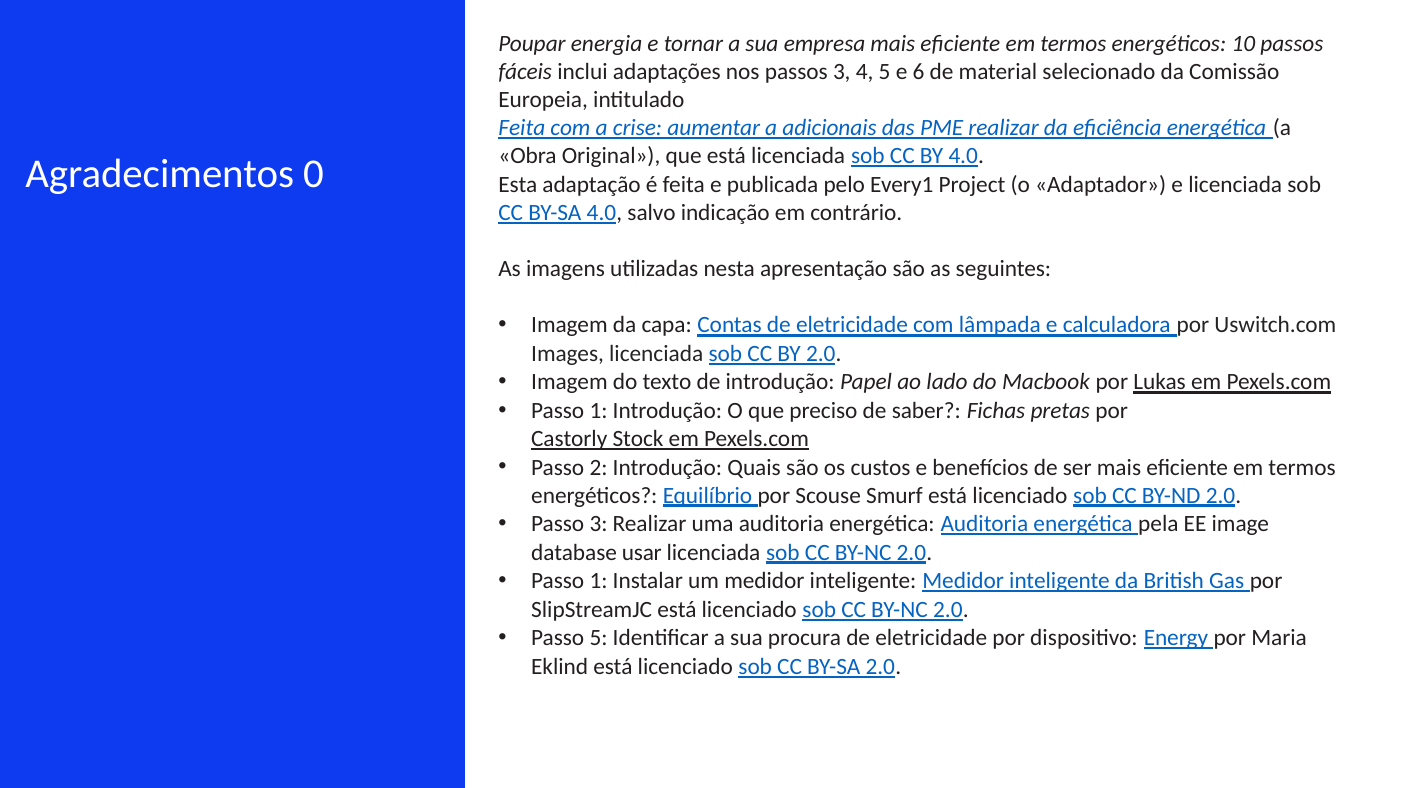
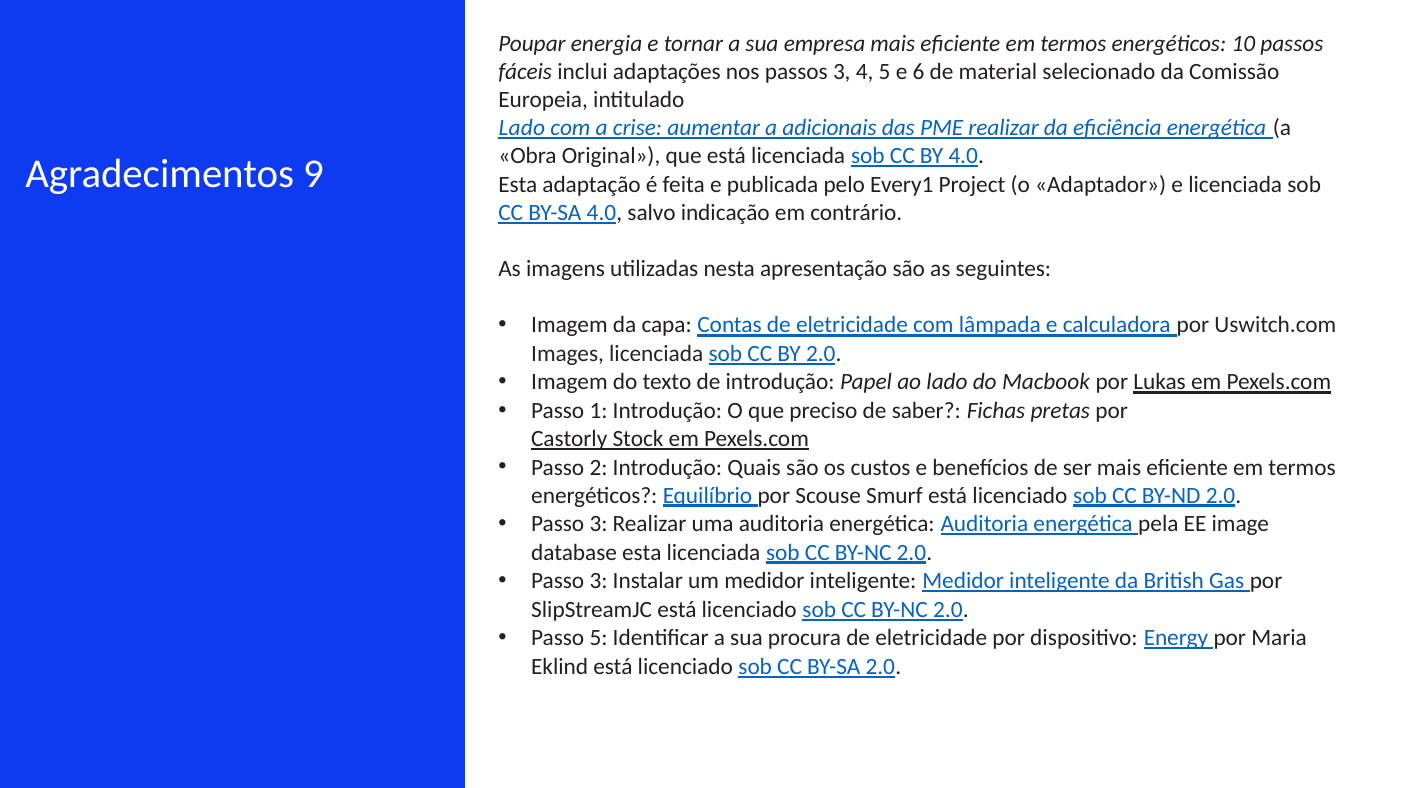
Feita at (522, 128): Feita -> Lado
0: 0 -> 9
database usar: usar -> esta
1 at (599, 581): 1 -> 3
